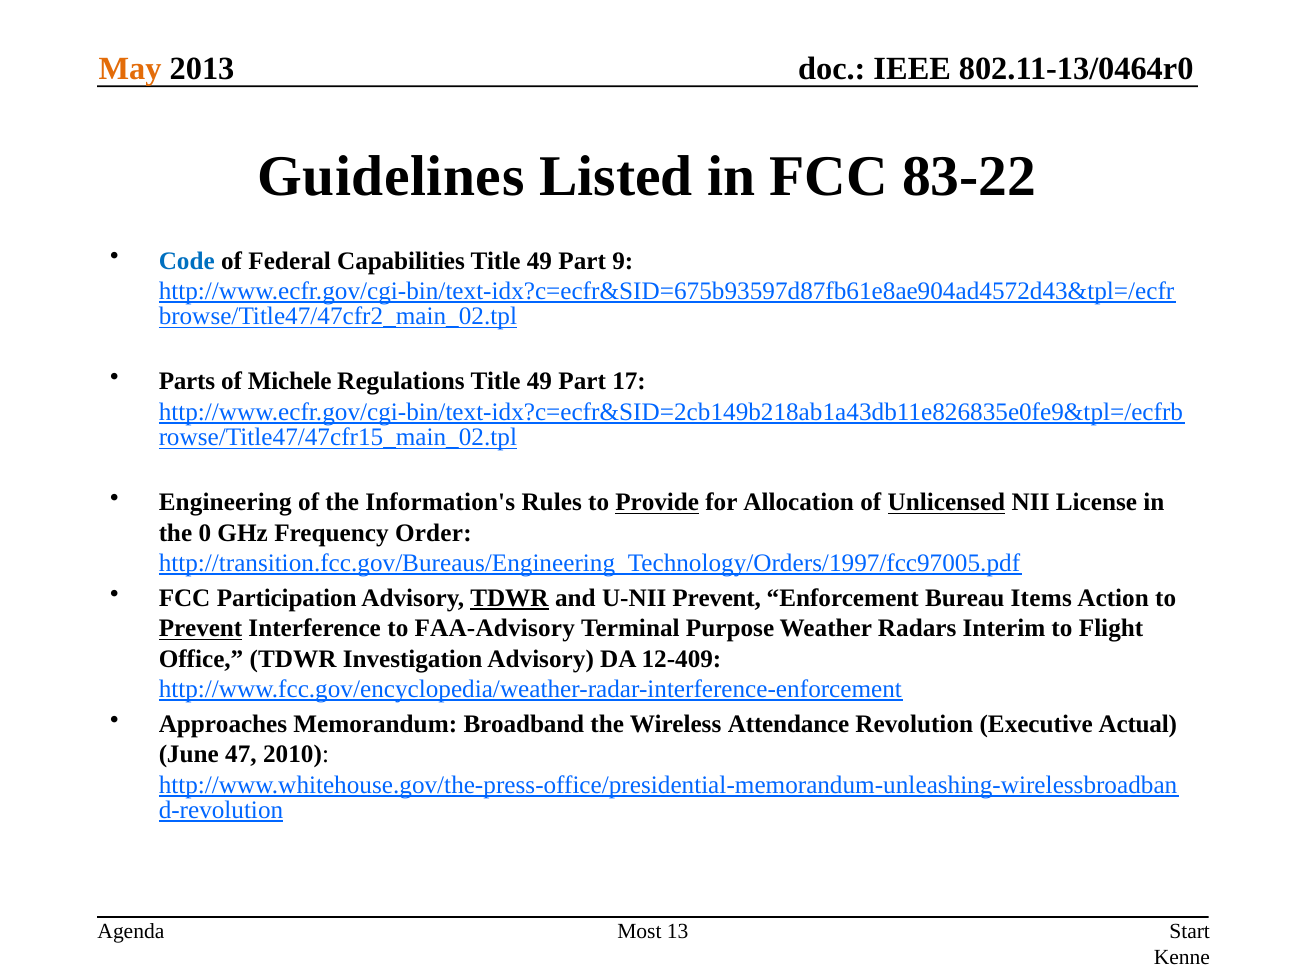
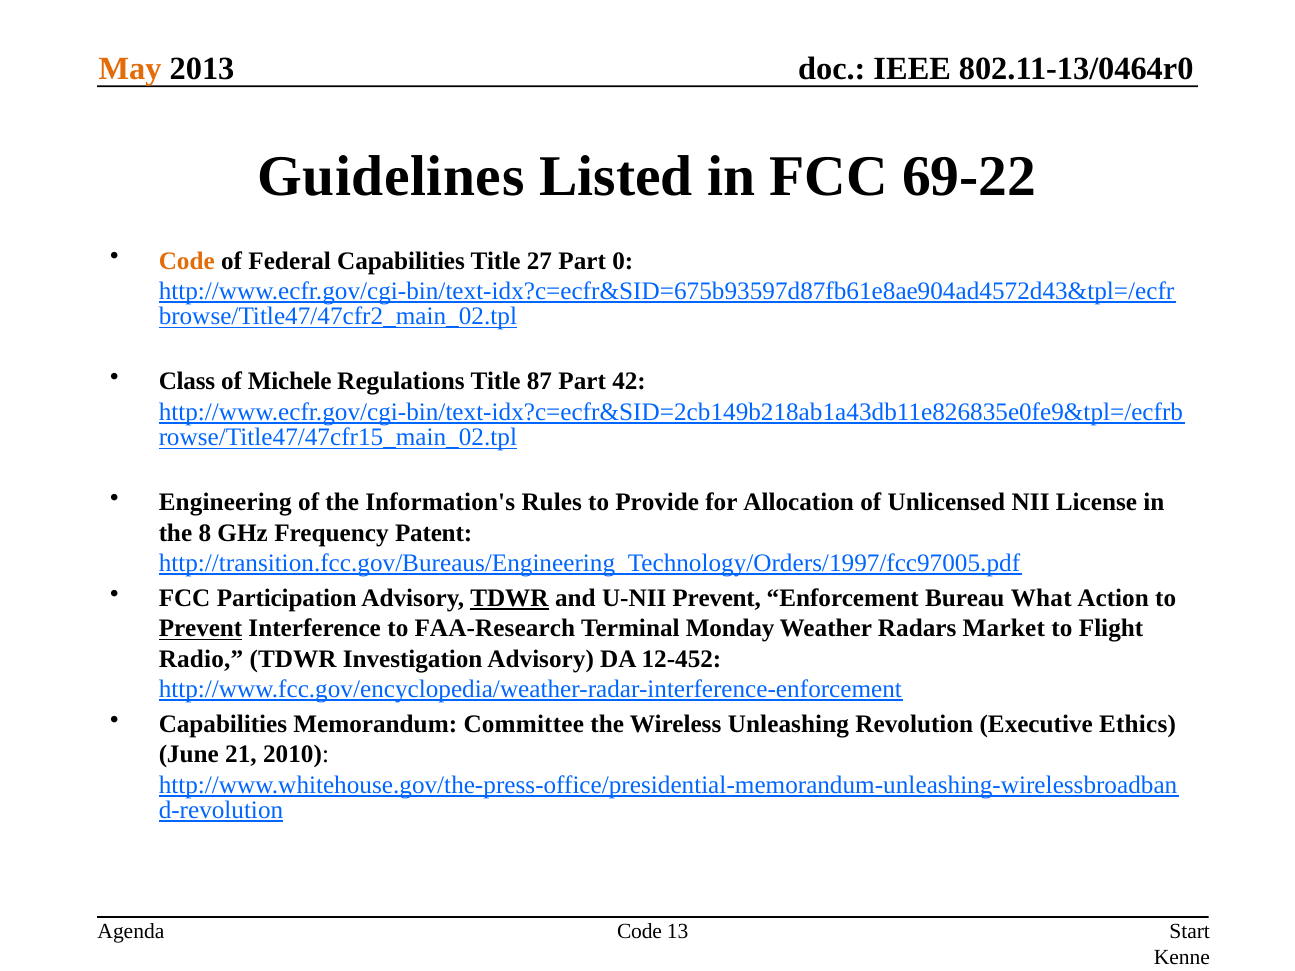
83-22: 83-22 -> 69-22
Code at (187, 261) colour: blue -> orange
49 at (539, 261): 49 -> 27
9: 9 -> 0
Parts: Parts -> Class
Regulations Title 49: 49 -> 87
17: 17 -> 42
Provide underline: present -> none
Unlicensed underline: present -> none
0: 0 -> 8
Order: Order -> Patent
Items: Items -> What
FAA-Advisory: FAA-Advisory -> FAA-Research
Purpose: Purpose -> Monday
Interim: Interim -> Market
Office: Office -> Radio
12-409: 12-409 -> 12-452
Approaches at (223, 724): Approaches -> Capabilities
Broadband: Broadband -> Committee
Attendance: Attendance -> Unleashing
Actual: Actual -> Ethics
47: 47 -> 21
Most at (639, 932): Most -> Code
